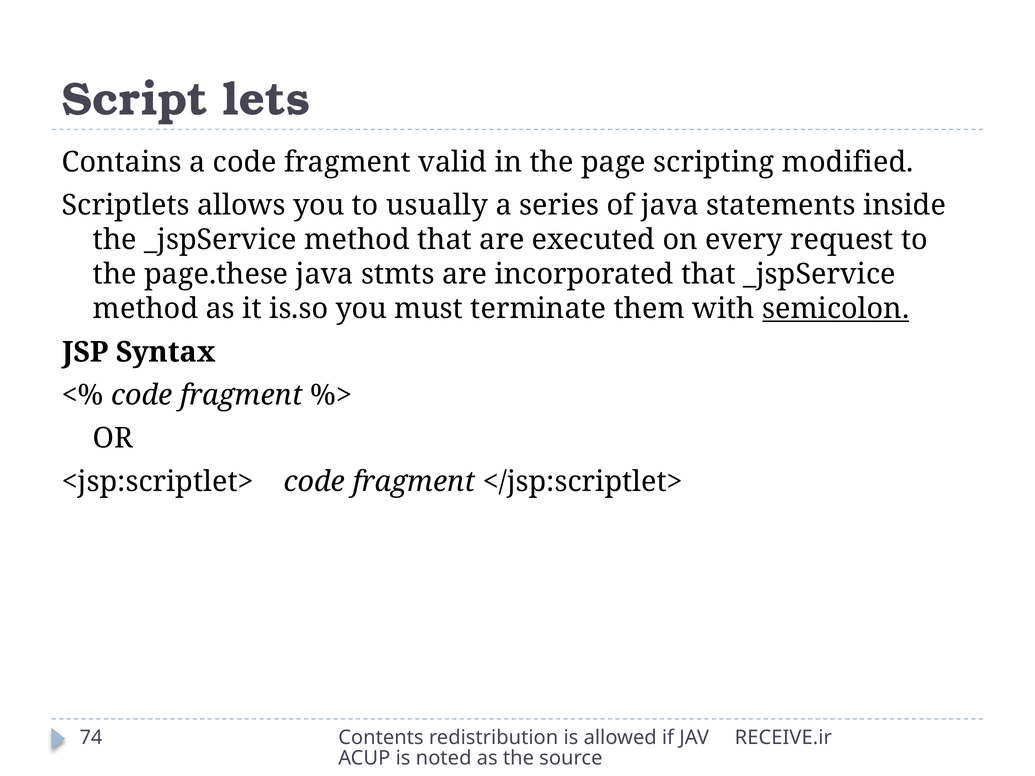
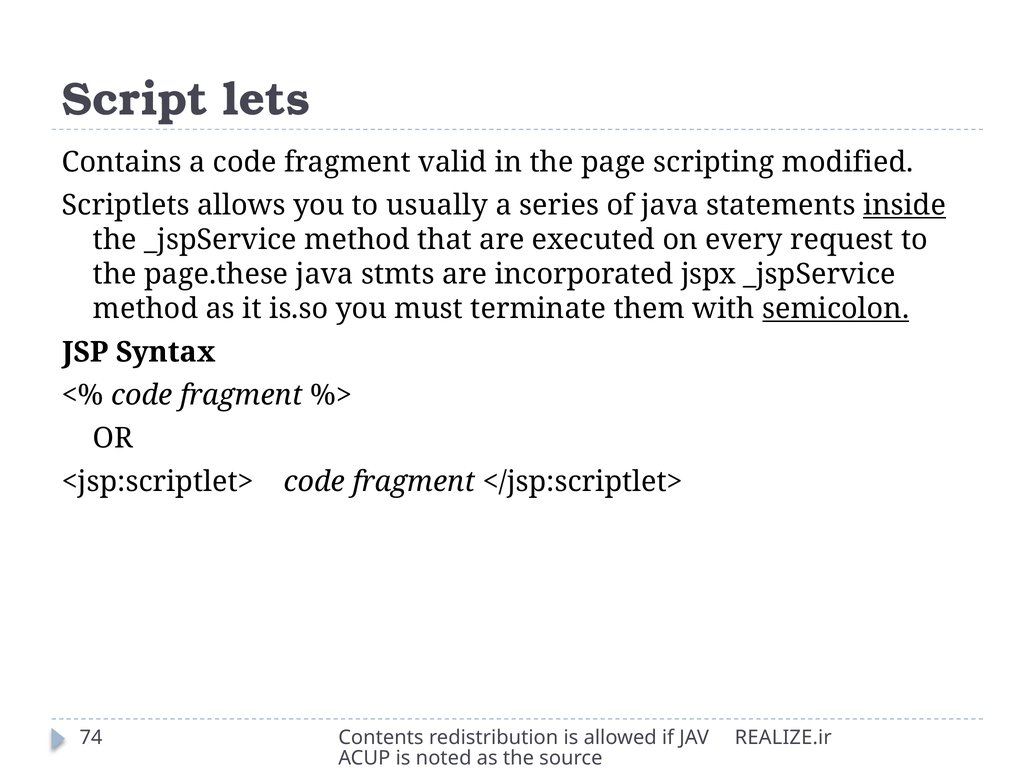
inside underline: none -> present
incorporated that: that -> jspx
RECEIVE.ir: RECEIVE.ir -> REALIZE.ir
